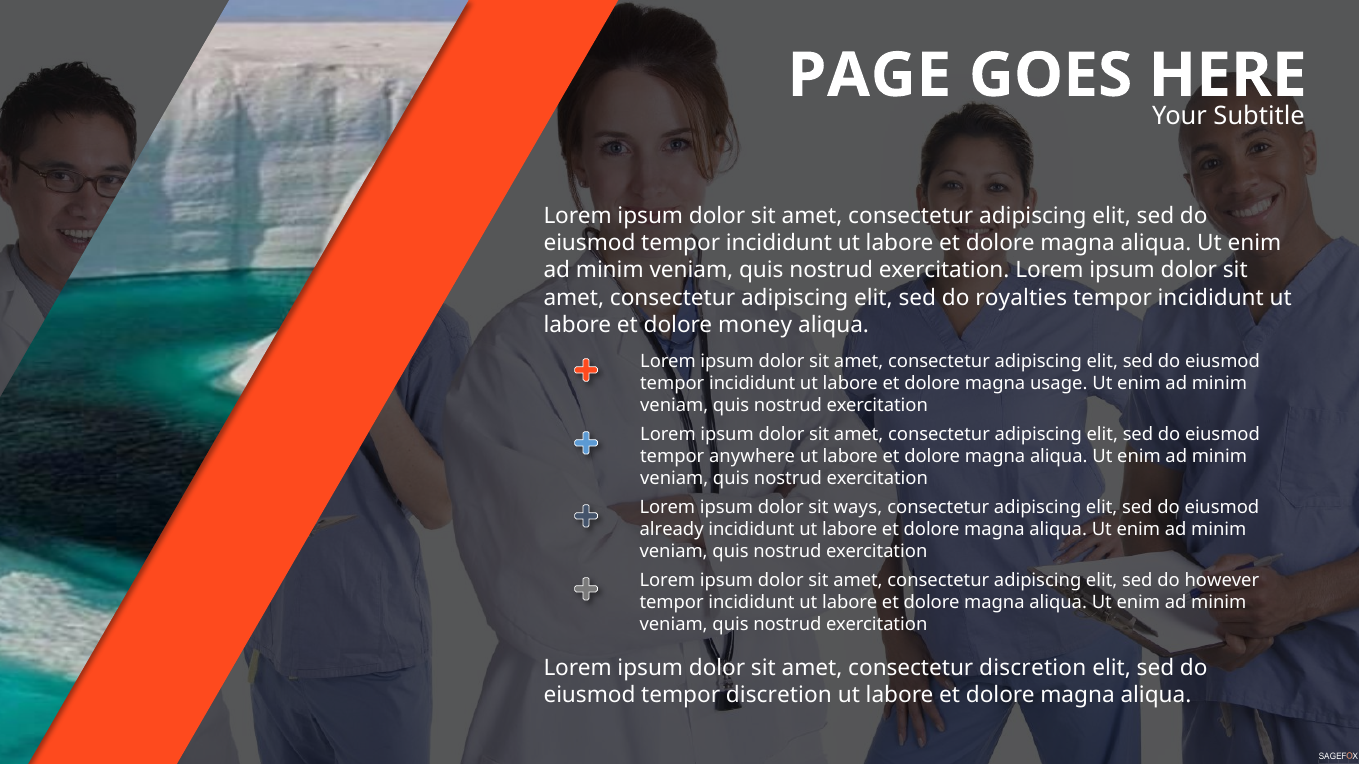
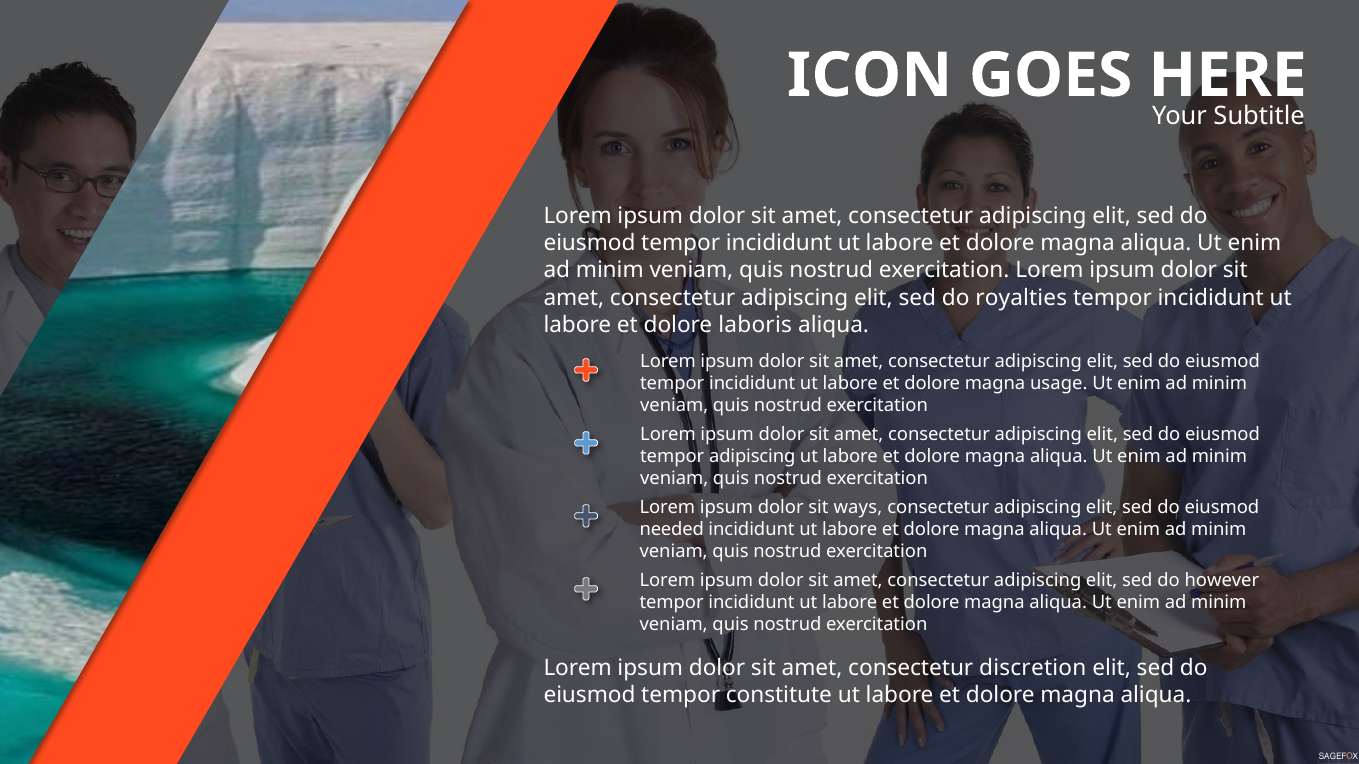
PAGE: PAGE -> ICON
money: money -> laboris
tempor anywhere: anywhere -> adipiscing
already: already -> needed
tempor discretion: discretion -> constitute
